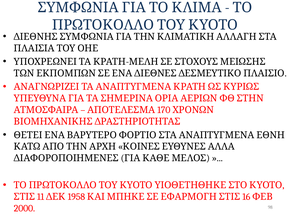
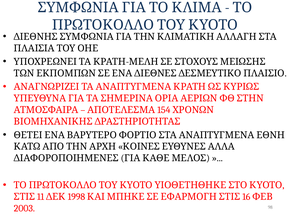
170: 170 -> 154
1958: 1958 -> 1998
2000: 2000 -> 2003
